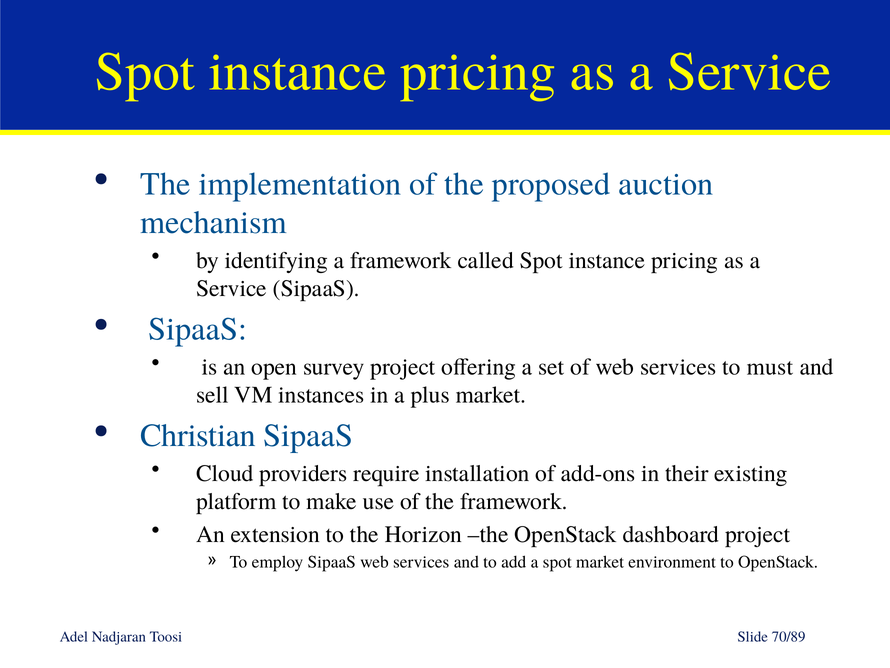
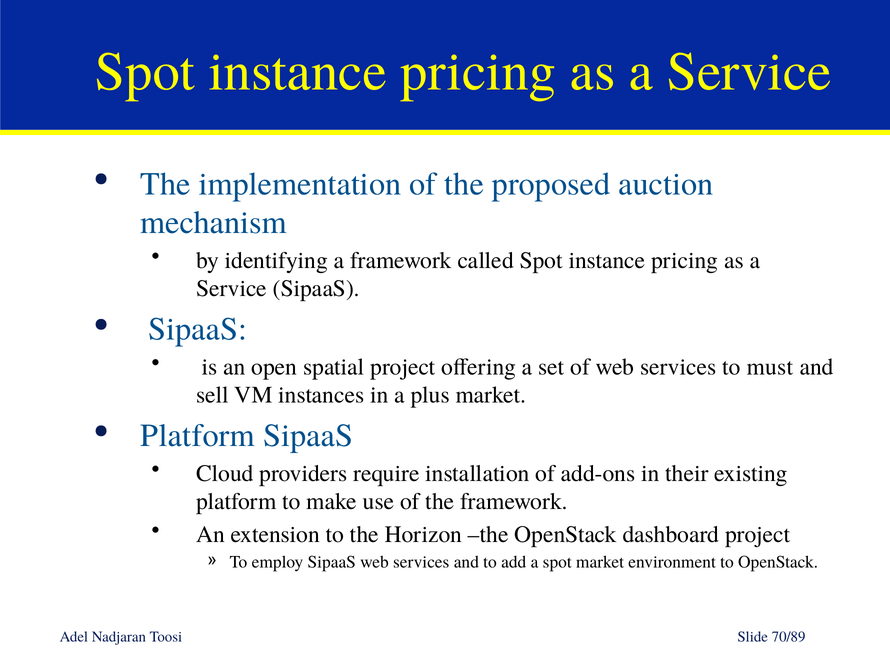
survey: survey -> spatial
Christian at (198, 435): Christian -> Platform
